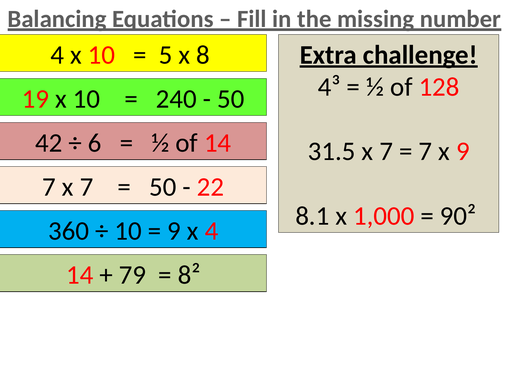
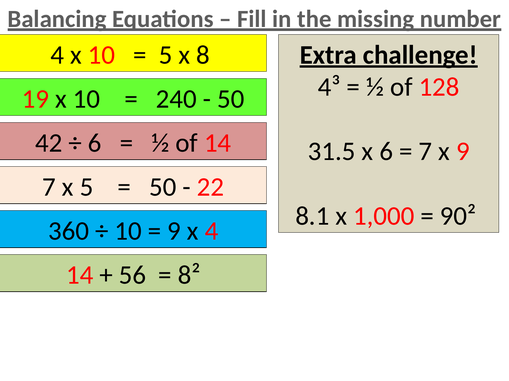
31.5 x 7: 7 -> 6
7 x 7: 7 -> 5
79: 79 -> 56
